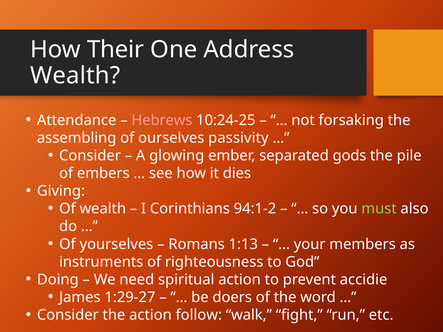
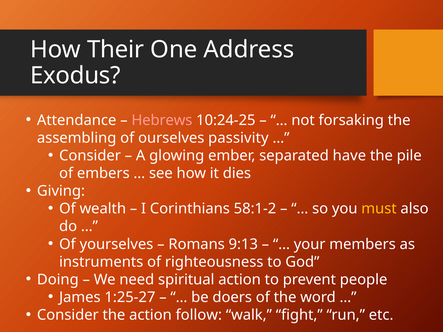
Wealth at (75, 75): Wealth -> Exodus
gods: gods -> have
94:1-2: 94:1-2 -> 58:1-2
must colour: light green -> yellow
1:13: 1:13 -> 9:13
accidie: accidie -> people
1:29-27: 1:29-27 -> 1:25-27
